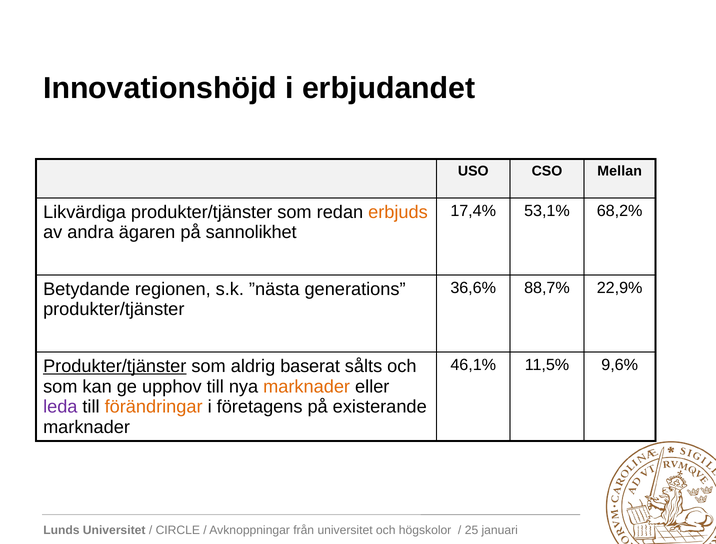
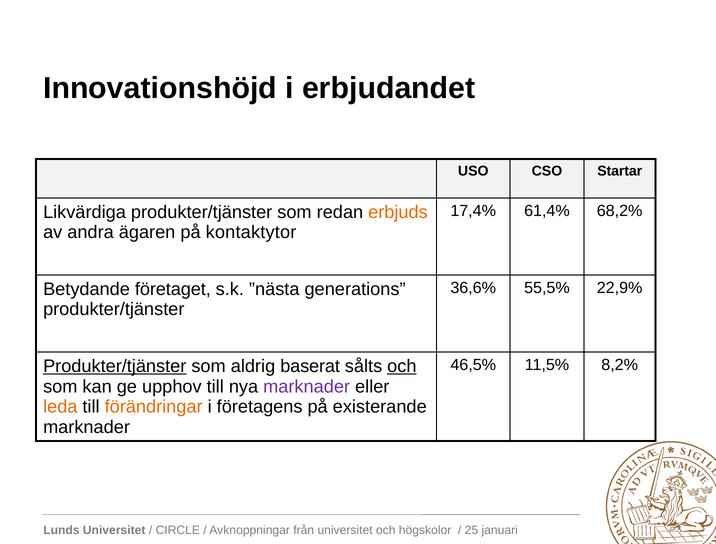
Mellan: Mellan -> Startar
53,1%: 53,1% -> 61,4%
sannolikhet: sannolikhet -> kontaktytor
88,7%: 88,7% -> 55,5%
regionen: regionen -> företaget
46,1%: 46,1% -> 46,5%
9,6%: 9,6% -> 8,2%
och at (402, 366) underline: none -> present
marknader at (307, 387) colour: orange -> purple
leda colour: purple -> orange
